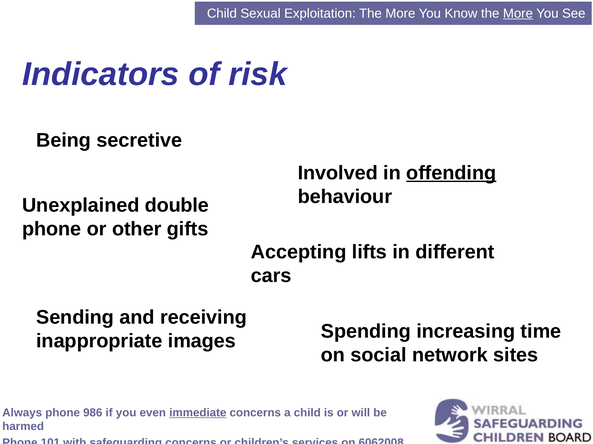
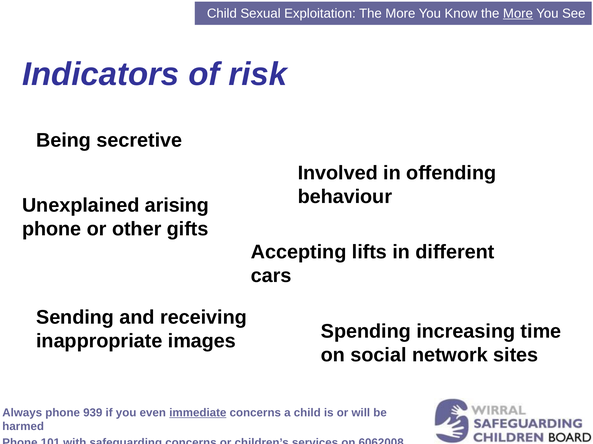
offending underline: present -> none
double: double -> arising
986: 986 -> 939
